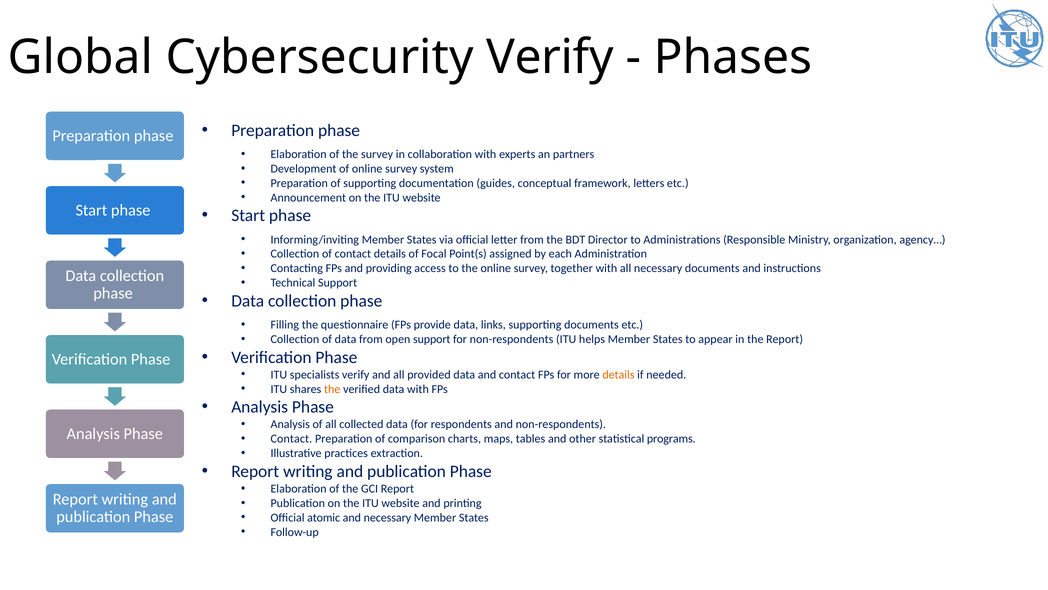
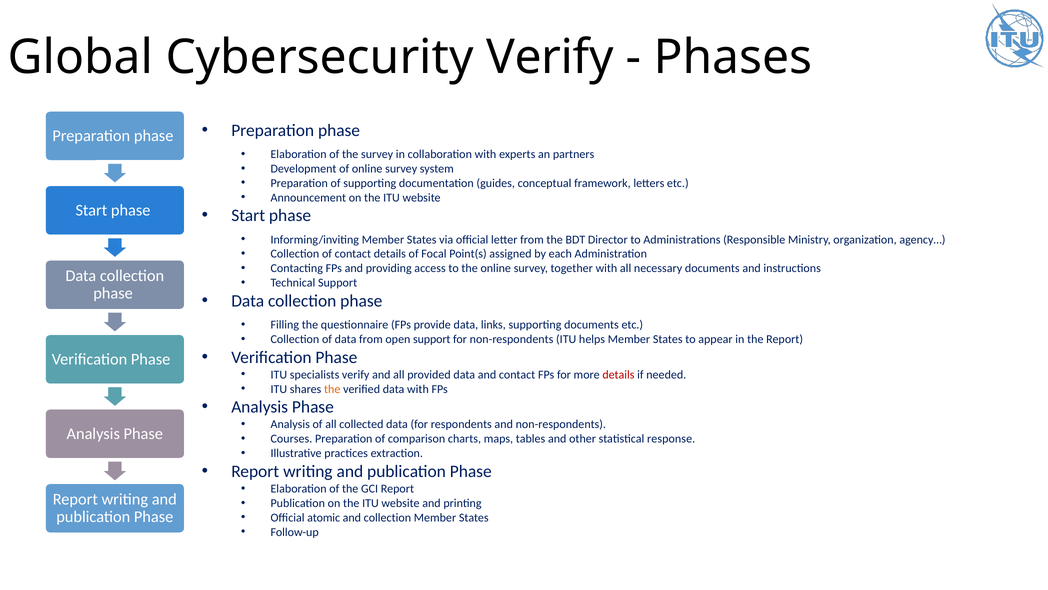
details at (618, 374) colour: orange -> red
Contact at (291, 439): Contact -> Courses
programs: programs -> response
and necessary: necessary -> collection
